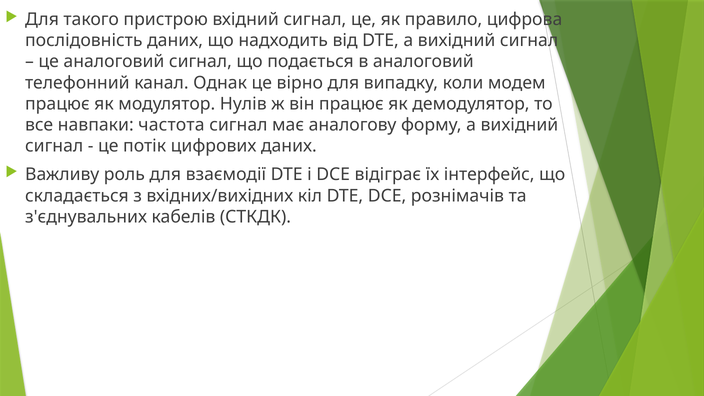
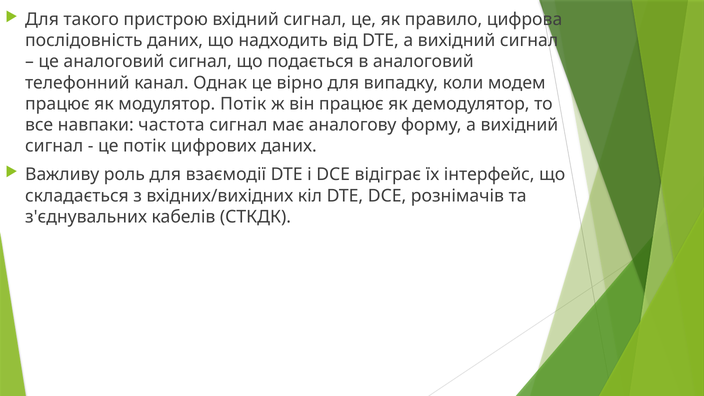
модулятор Нулів: Нулів -> Потік
